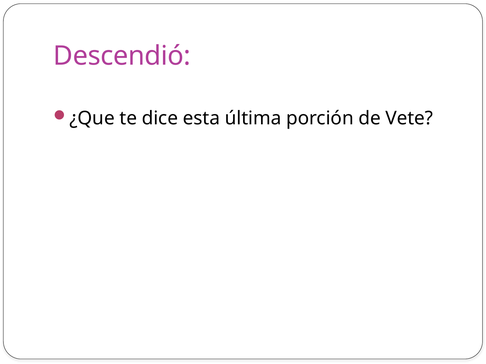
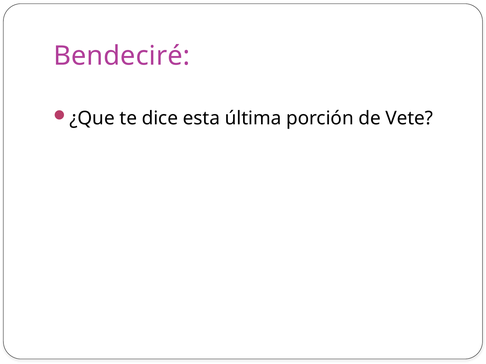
Descendió: Descendió -> Bendeciré
